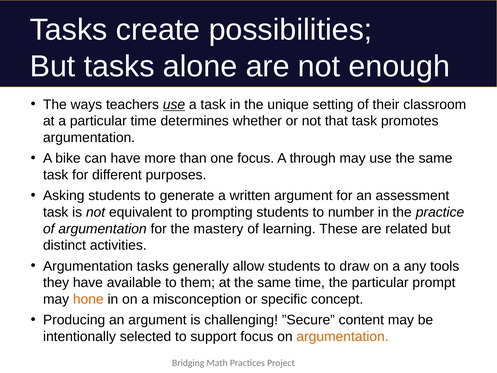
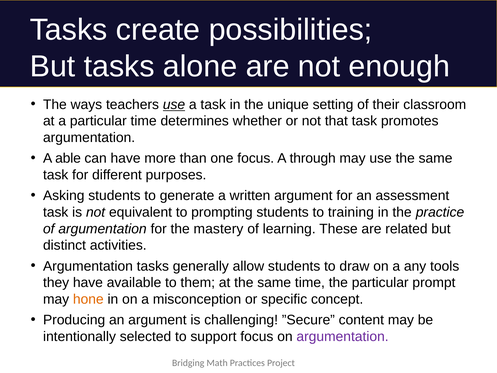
bike: bike -> able
number: number -> training
argumentation at (343, 336) colour: orange -> purple
